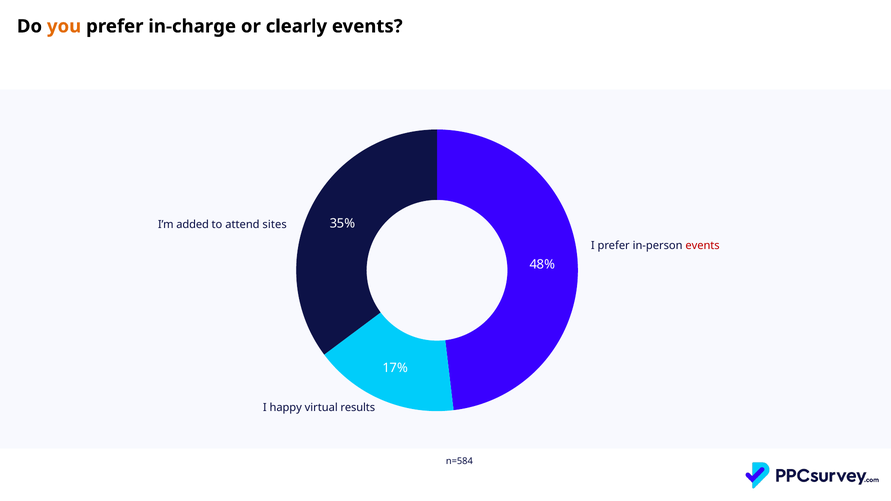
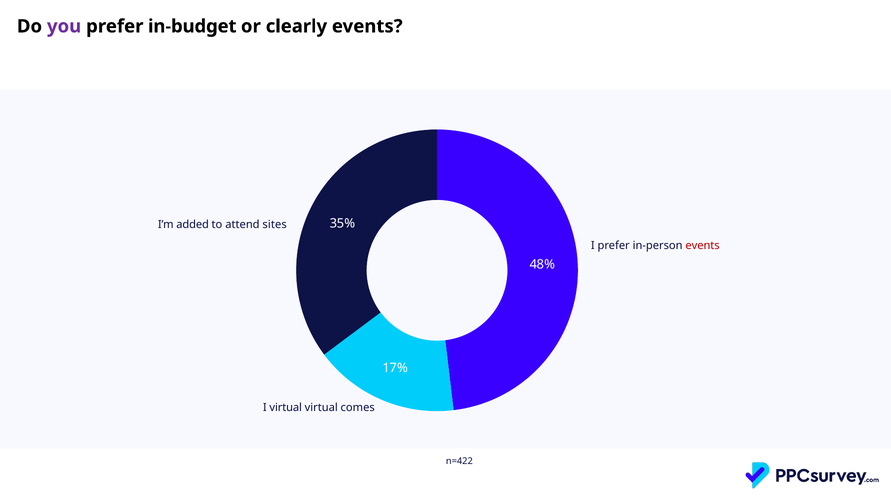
you colour: orange -> purple
in-charge: in-charge -> in-budget
I happy: happy -> virtual
results: results -> comes
n=584: n=584 -> n=422
